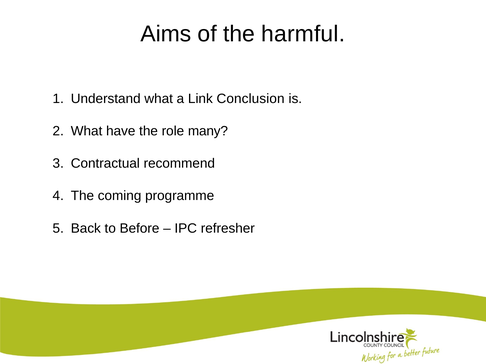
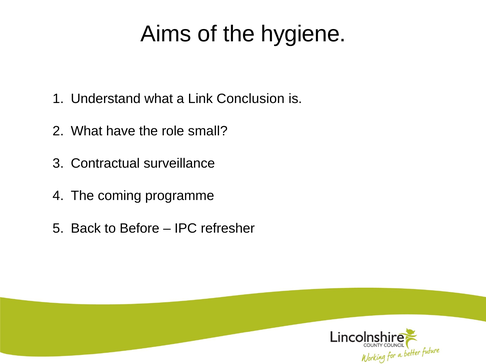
harmful: harmful -> hygiene
many: many -> small
recommend: recommend -> surveillance
